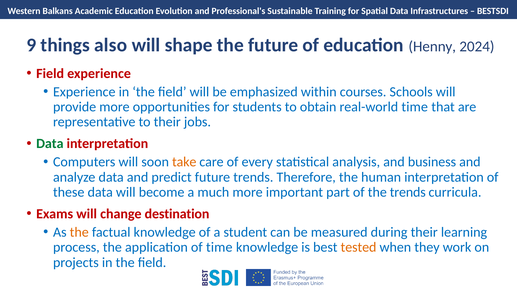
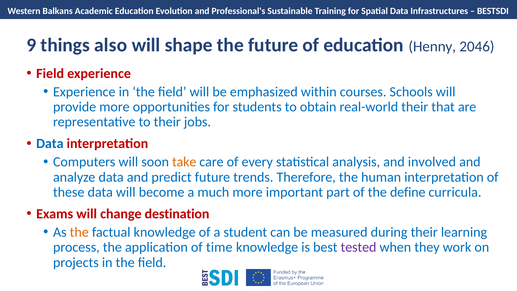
2024: 2024 -> 2046
real-world time: time -> their
Data at (50, 144) colour: green -> blue
business: business -> involved
the trends: trends -> define
tested colour: orange -> purple
